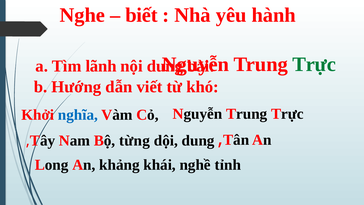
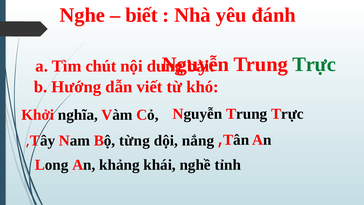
hành: hành -> đánh
lãnh: lãnh -> chút
nghĩa colour: blue -> black
dội dung: dung -> nắng
